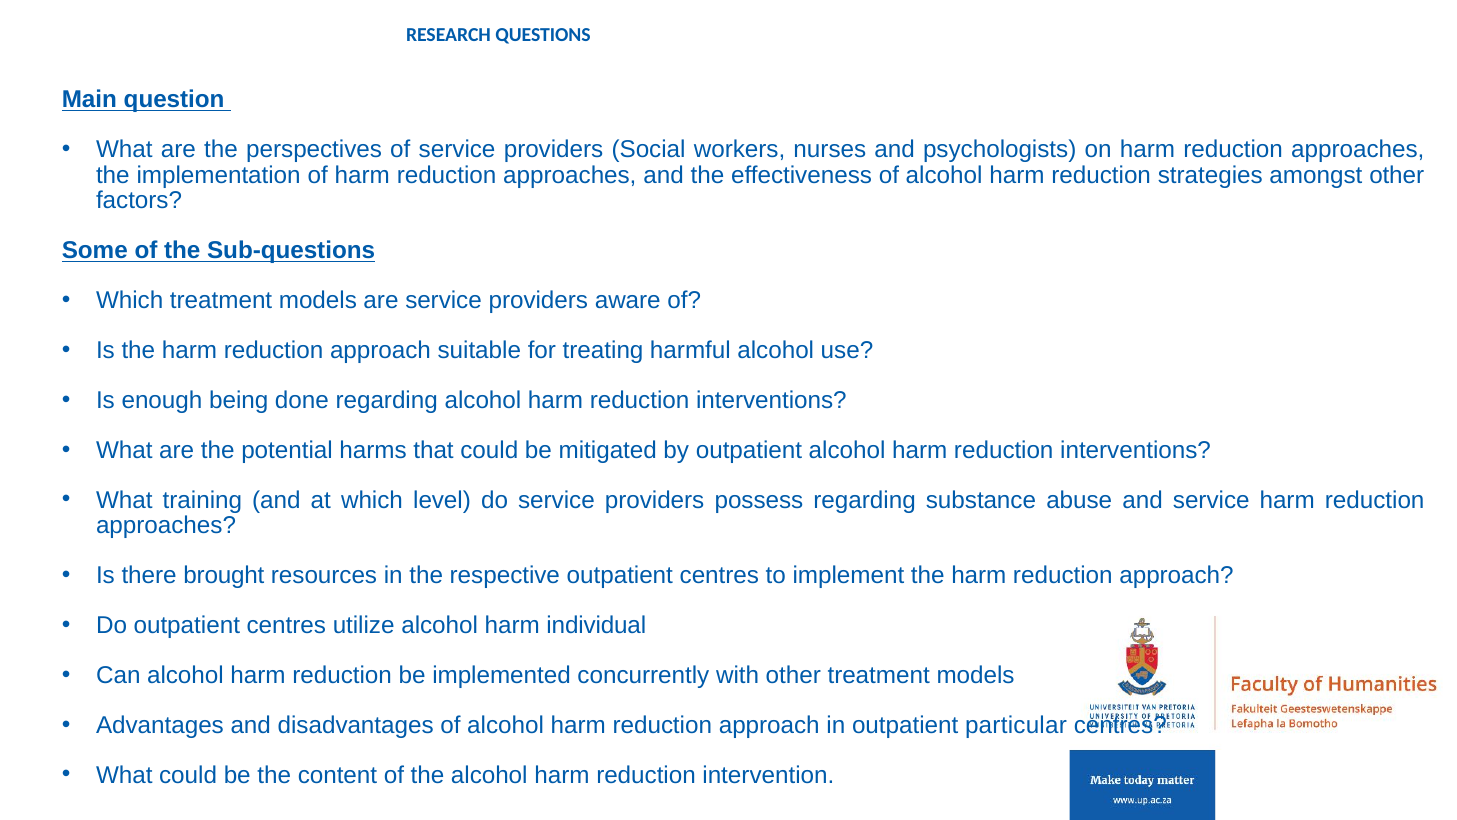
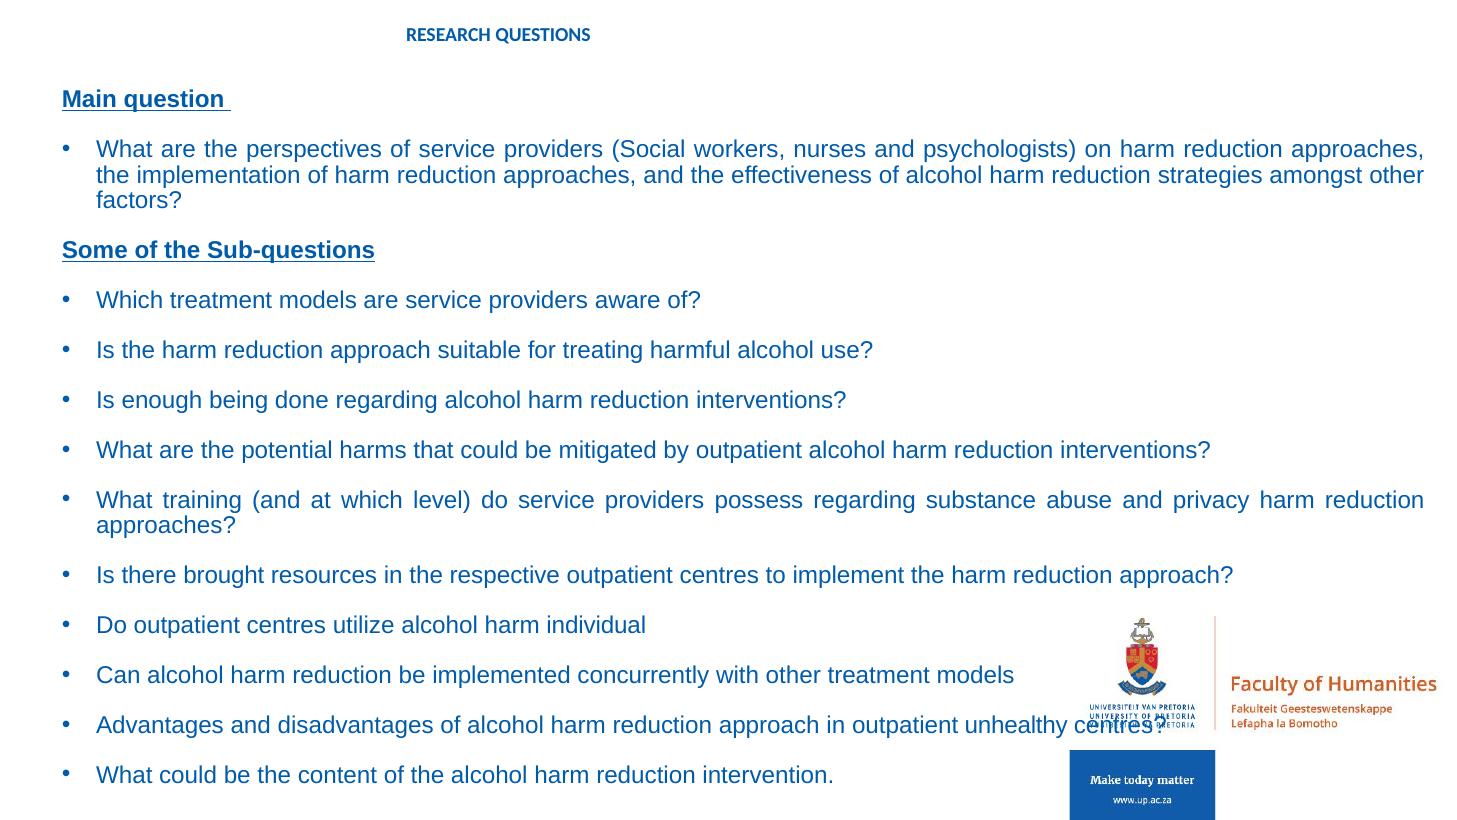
and service: service -> privacy
particular: particular -> unhealthy
